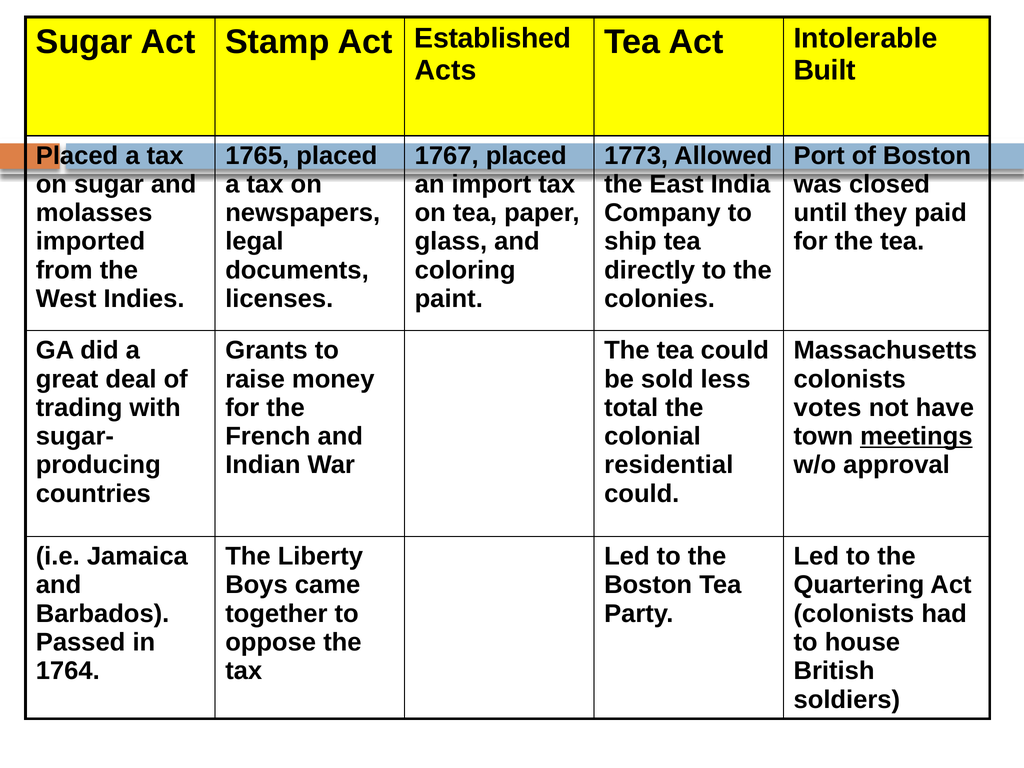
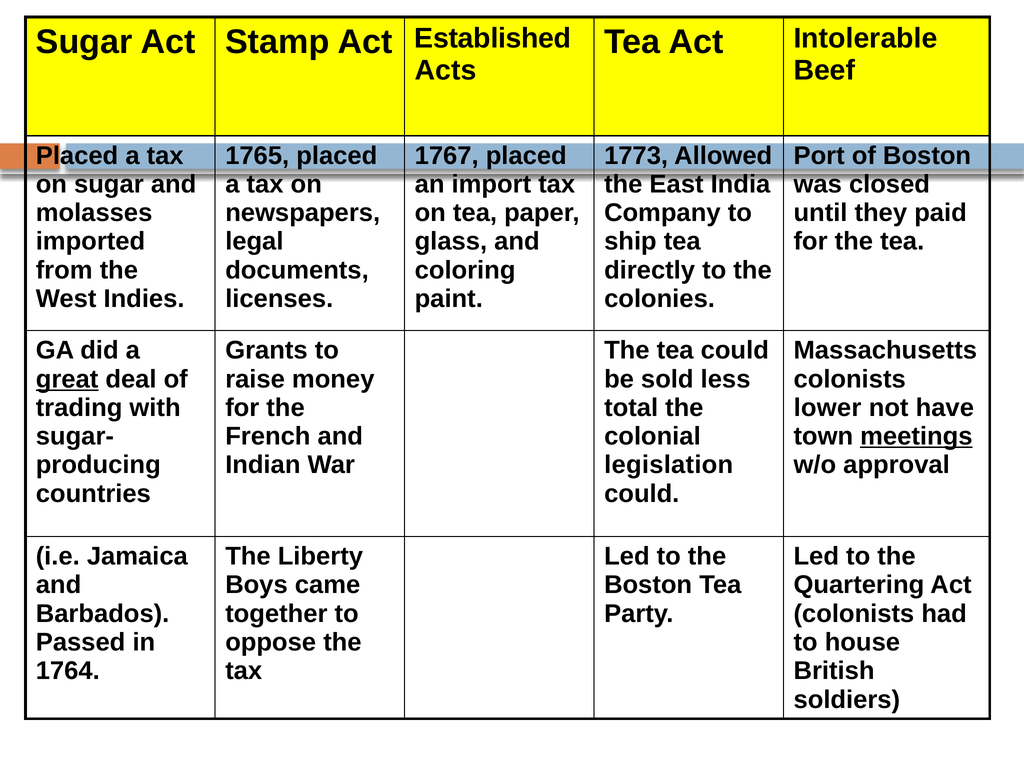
Built: Built -> Beef
great underline: none -> present
votes: votes -> lower
residential: residential -> legislation
